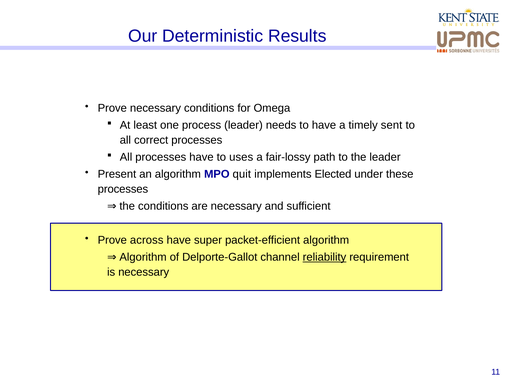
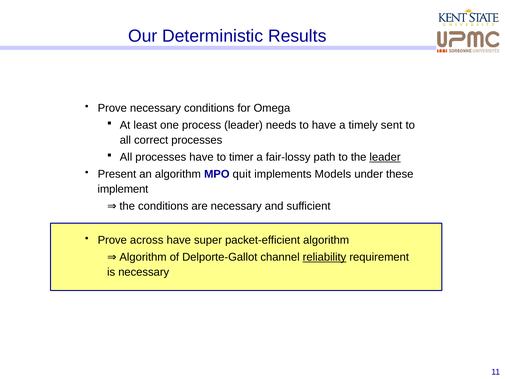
uses: uses -> timer
leader at (385, 157) underline: none -> present
Elected: Elected -> Models
processes at (123, 189): processes -> implement
